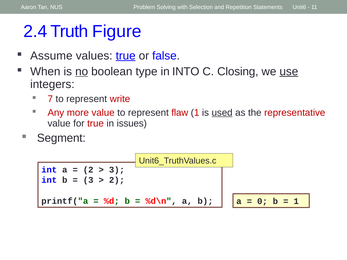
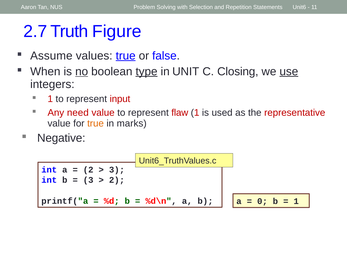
2.4: 2.4 -> 2.7
type underline: none -> present
INTO: INTO -> UNIT
7 at (50, 99): 7 -> 1
write: write -> input
more: more -> need
used underline: present -> none
true at (96, 124) colour: red -> orange
issues: issues -> marks
Segment: Segment -> Negative
